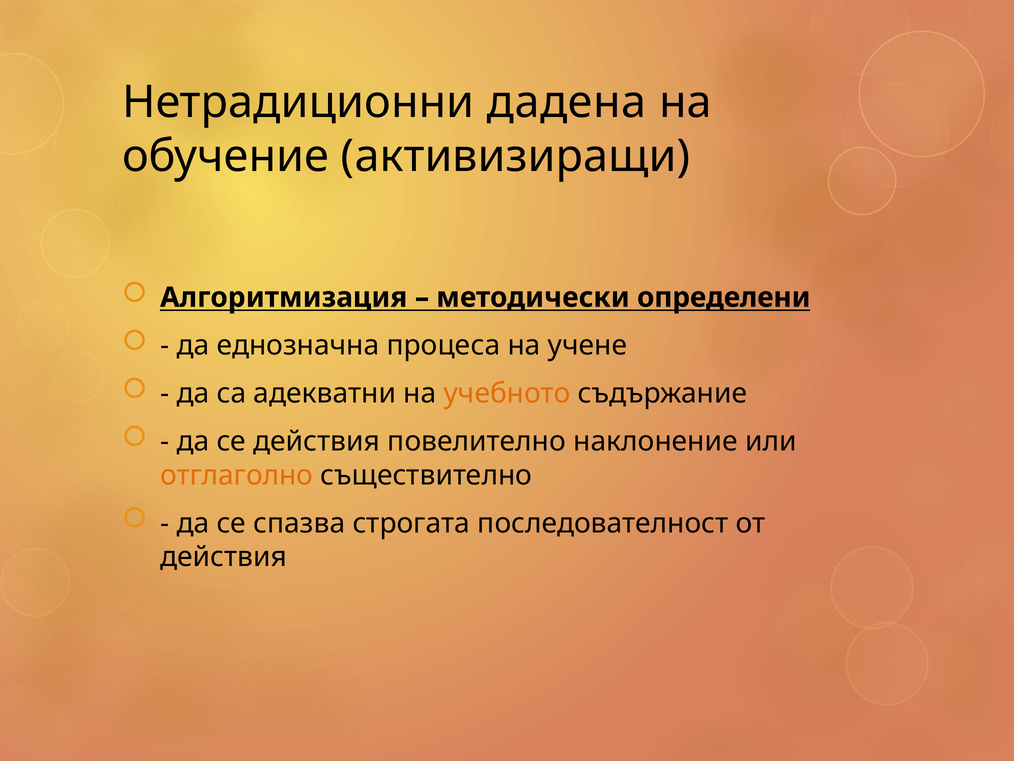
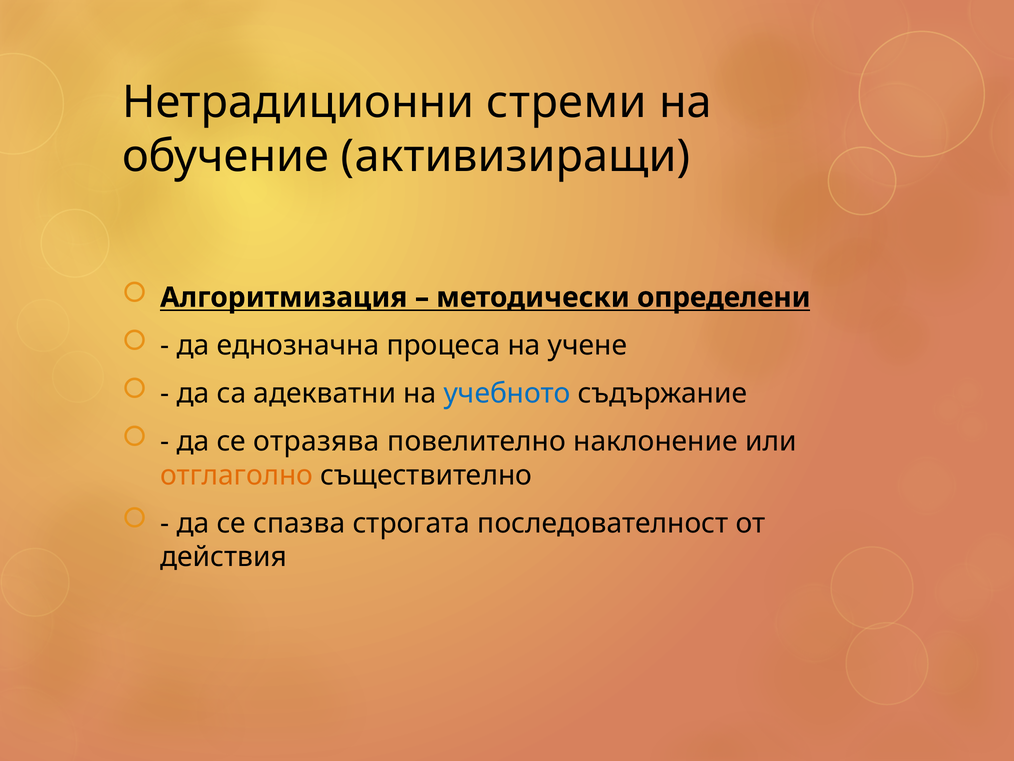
дадена: дадена -> стреми
учебното colour: orange -> blue
се действия: действия -> отразява
